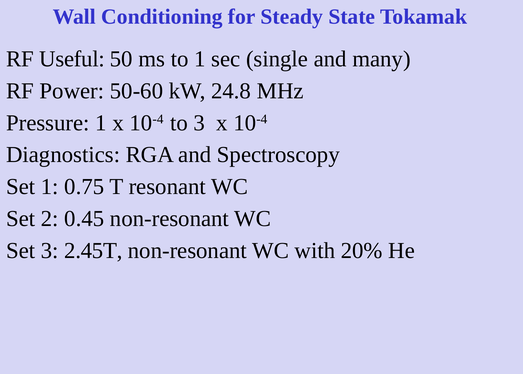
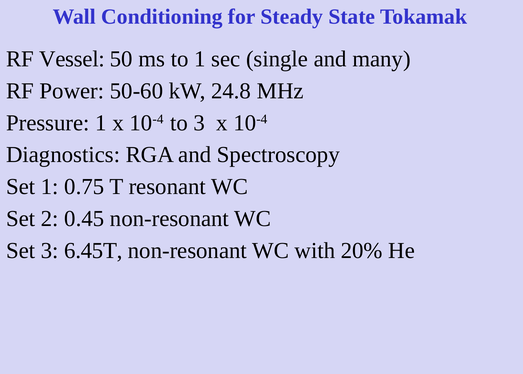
Useful: Useful -> Vessel
2.45T: 2.45T -> 6.45T
